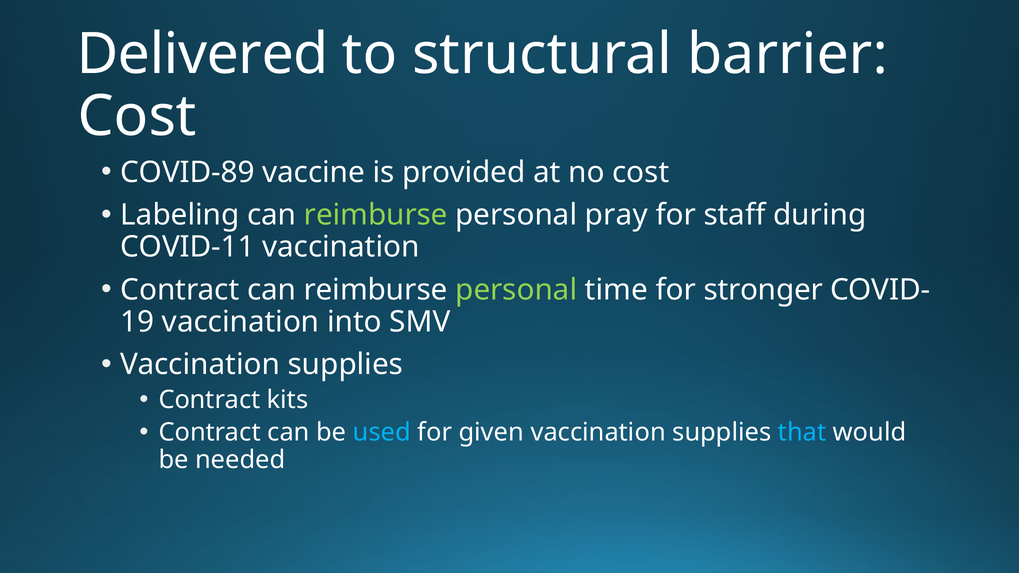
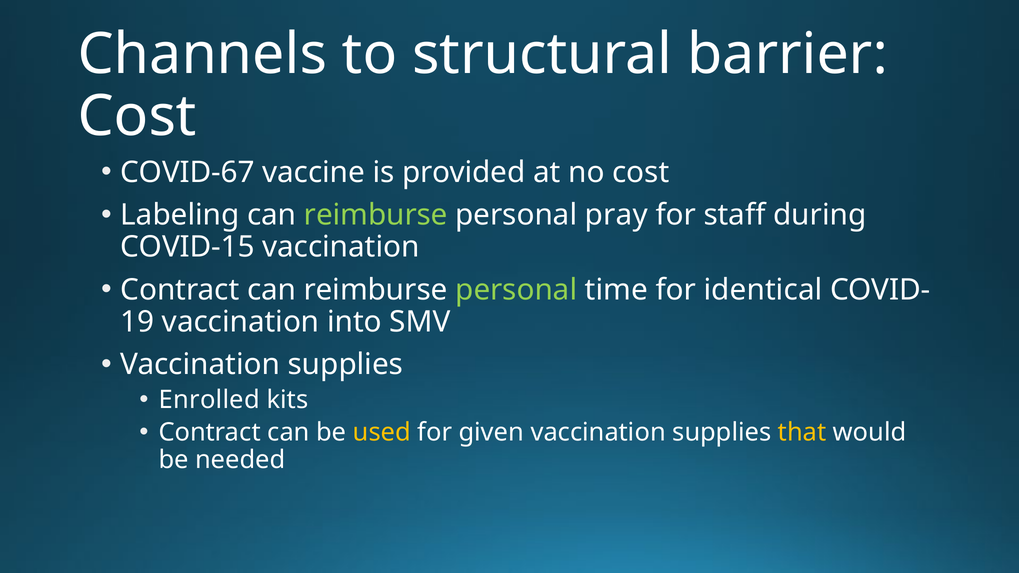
Delivered: Delivered -> Channels
COVID-89: COVID-89 -> COVID-67
COVID-11: COVID-11 -> COVID-15
stronger: stronger -> identical
Contract at (209, 400): Contract -> Enrolled
used colour: light blue -> yellow
that colour: light blue -> yellow
